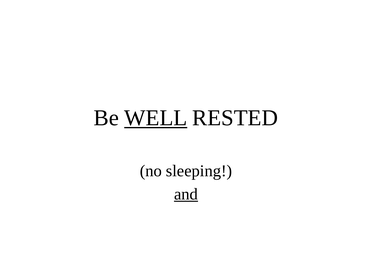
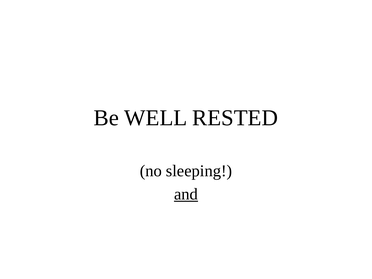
WELL underline: present -> none
